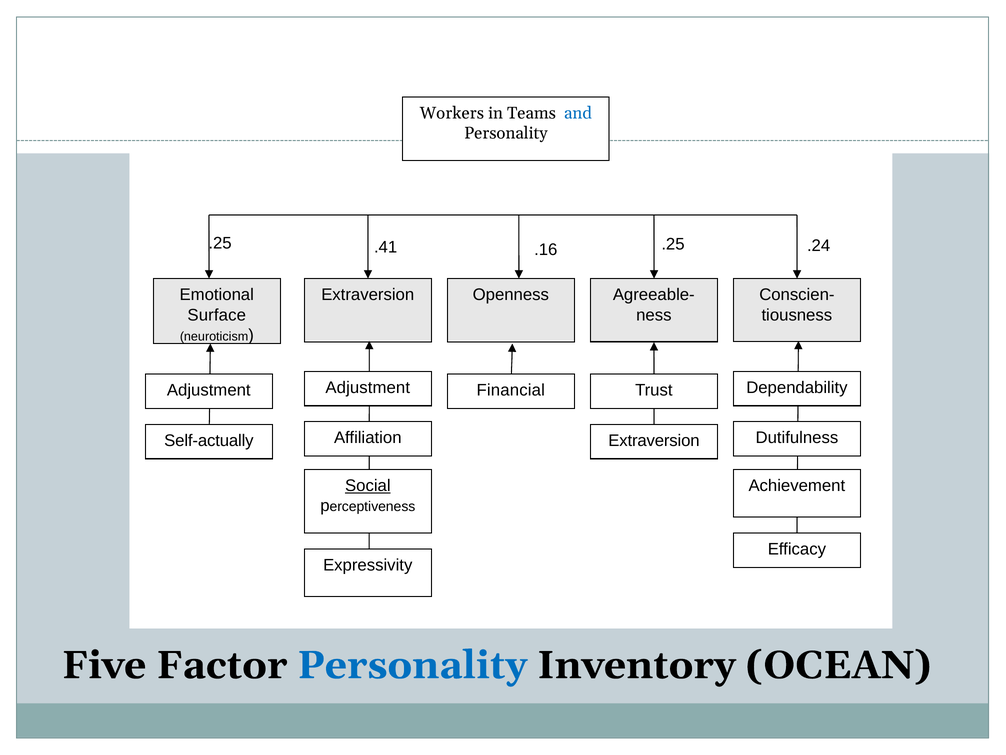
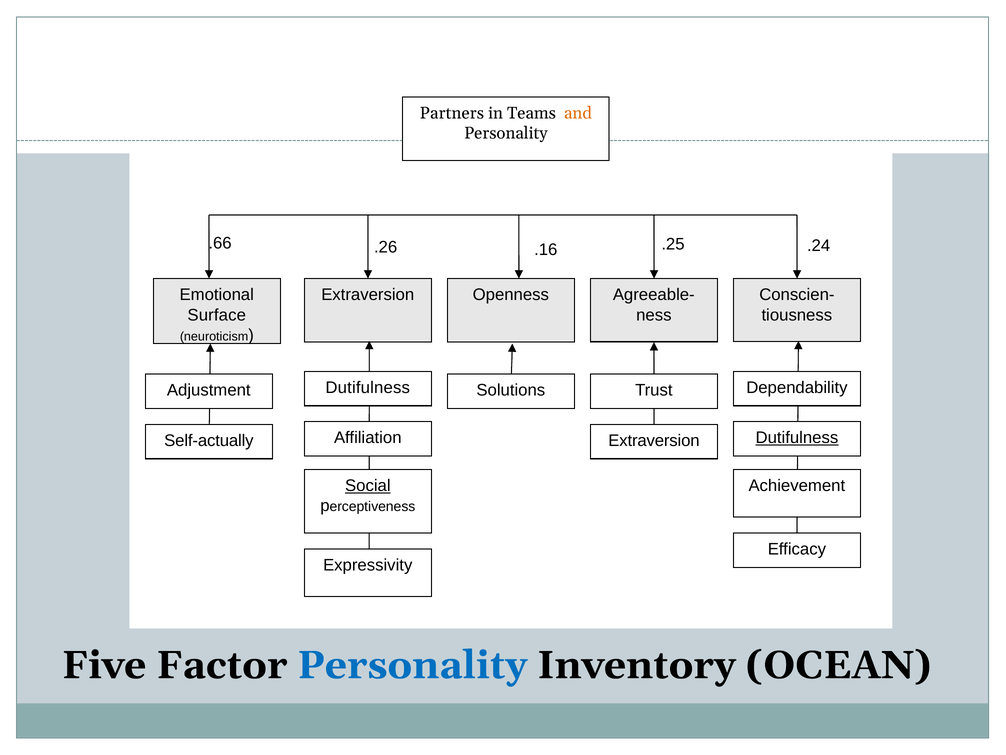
Workers: Workers -> Partners
and colour: blue -> orange
.25 at (220, 243): .25 -> .66
.41: .41 -> .26
Adjustment at (368, 387): Adjustment -> Dutifulness
Financial: Financial -> Solutions
Dutifulness at (797, 438) underline: none -> present
